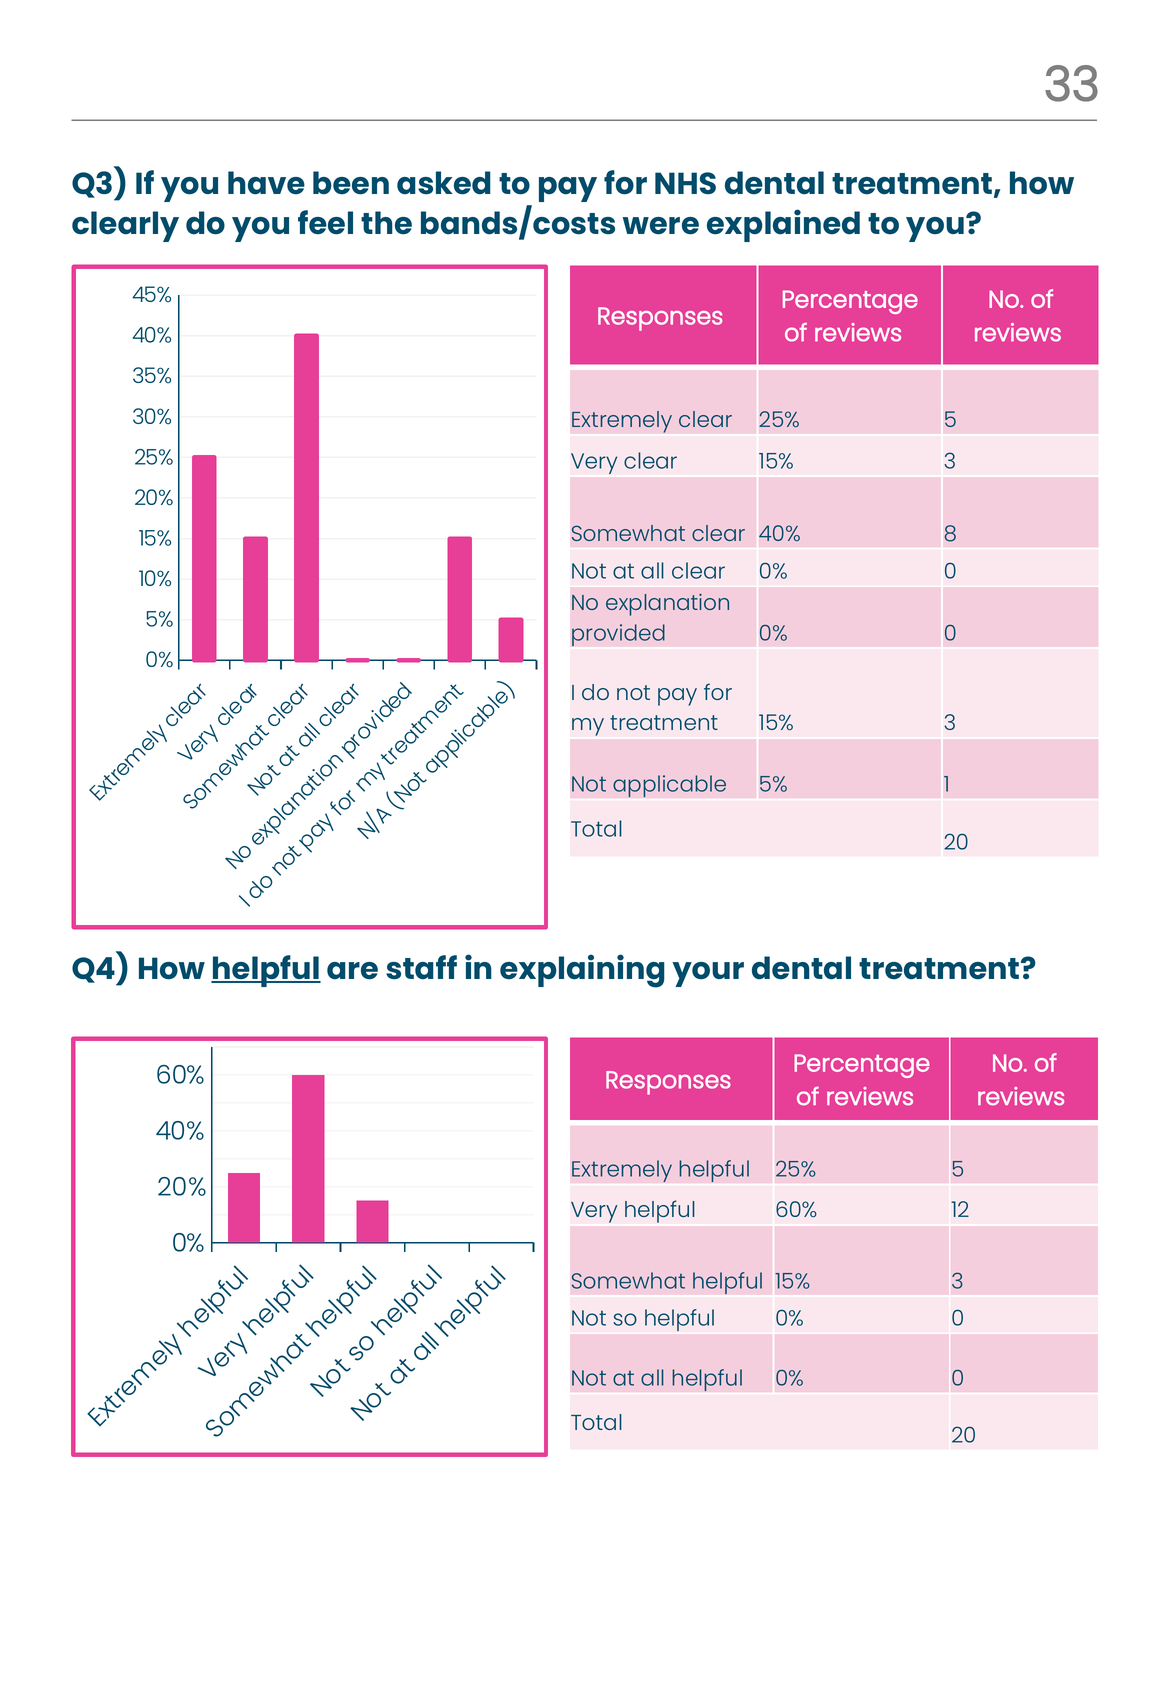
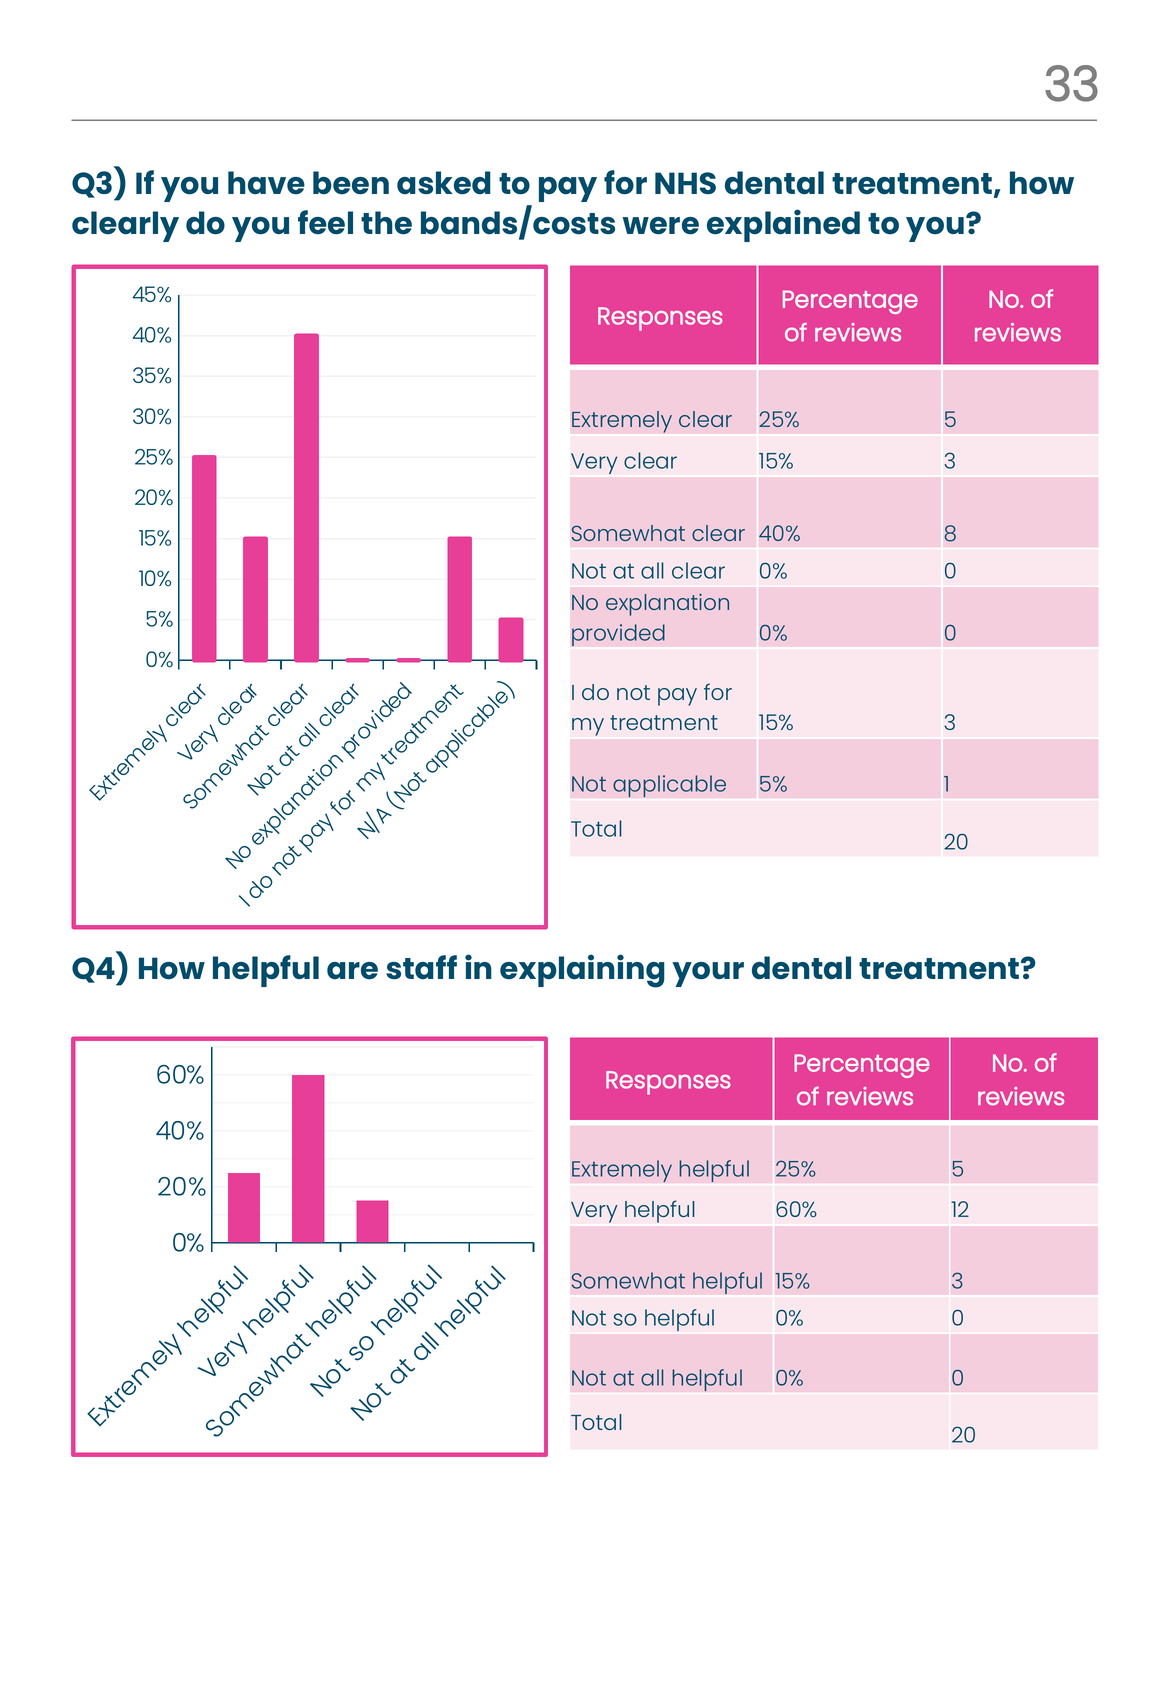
helpful at (266, 970) underline: present -> none
